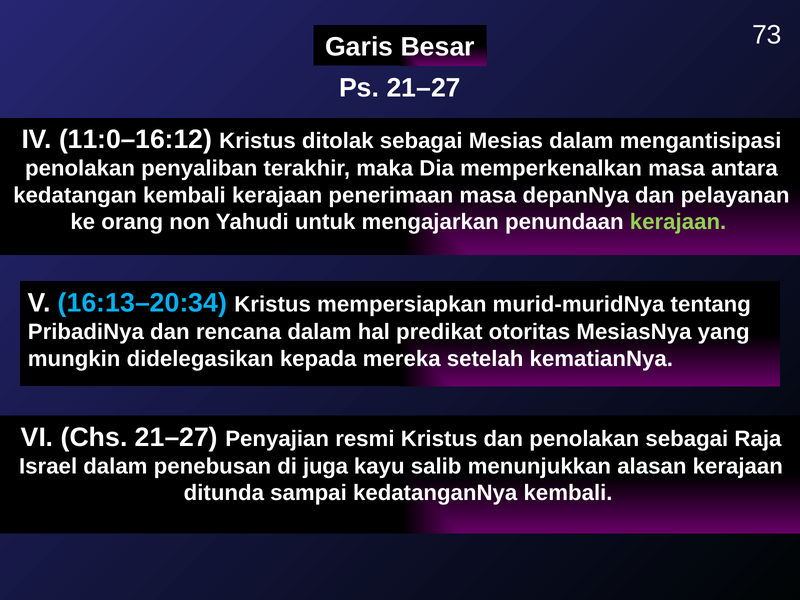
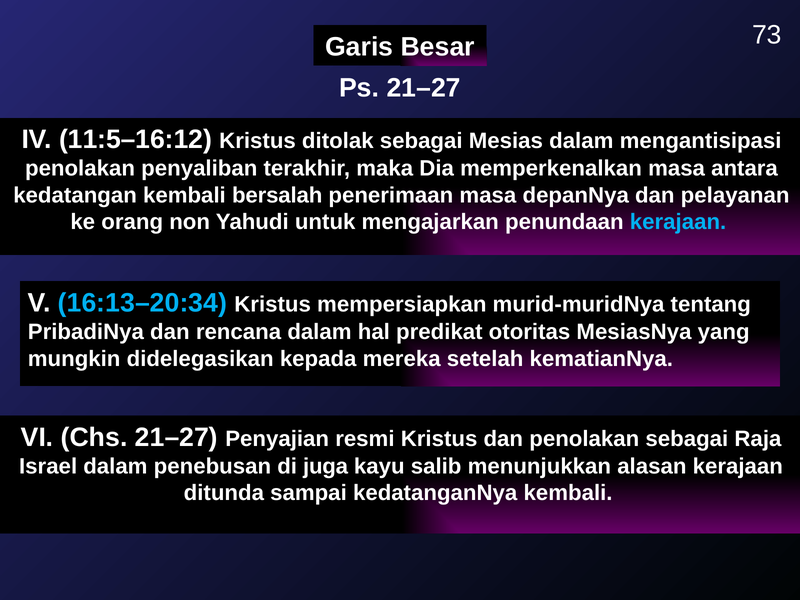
11:0–16:12: 11:0–16:12 -> 11:5–16:12
kembali kerajaan: kerajaan -> bersalah
kerajaan at (678, 222) colour: light green -> light blue
